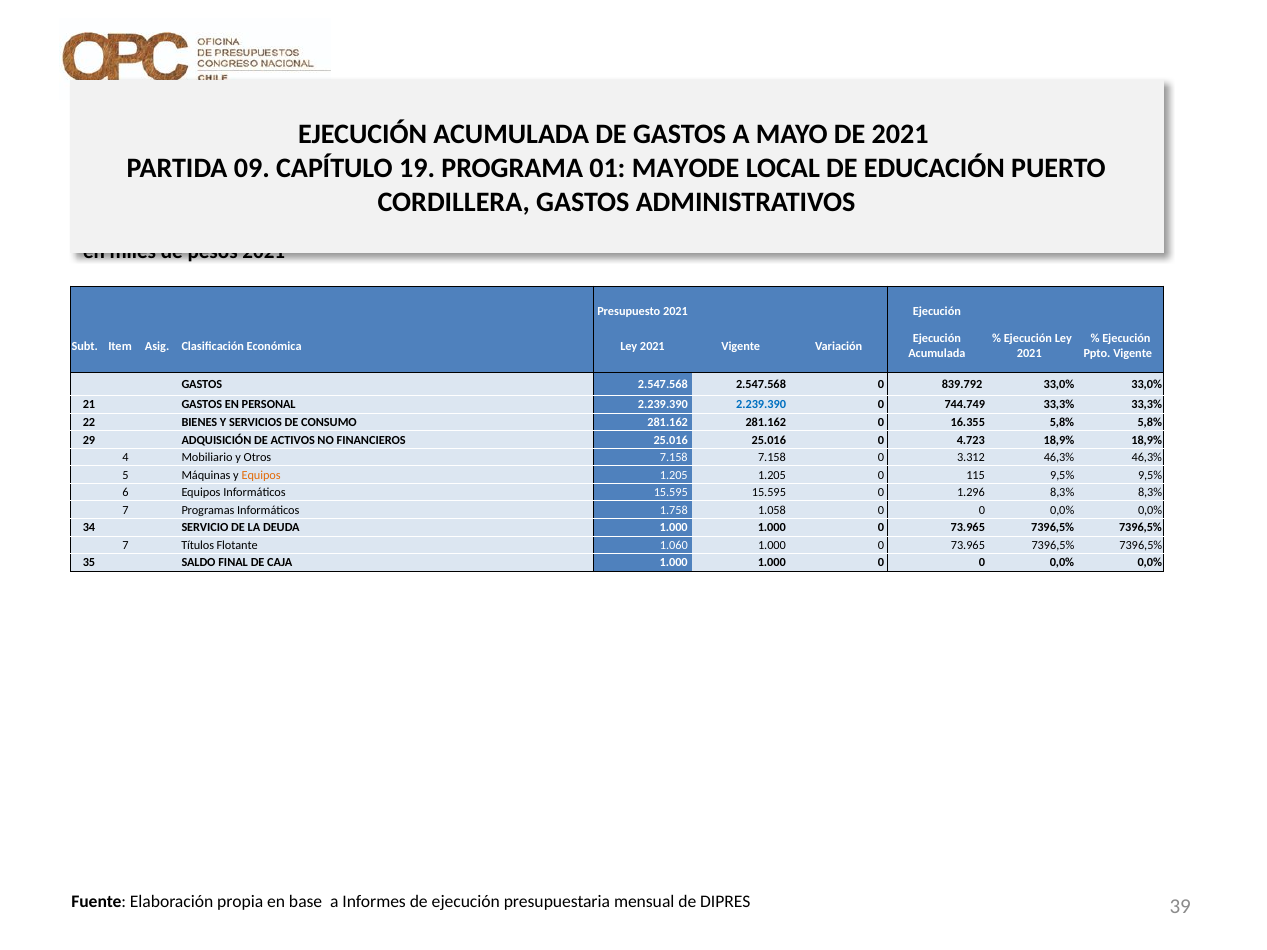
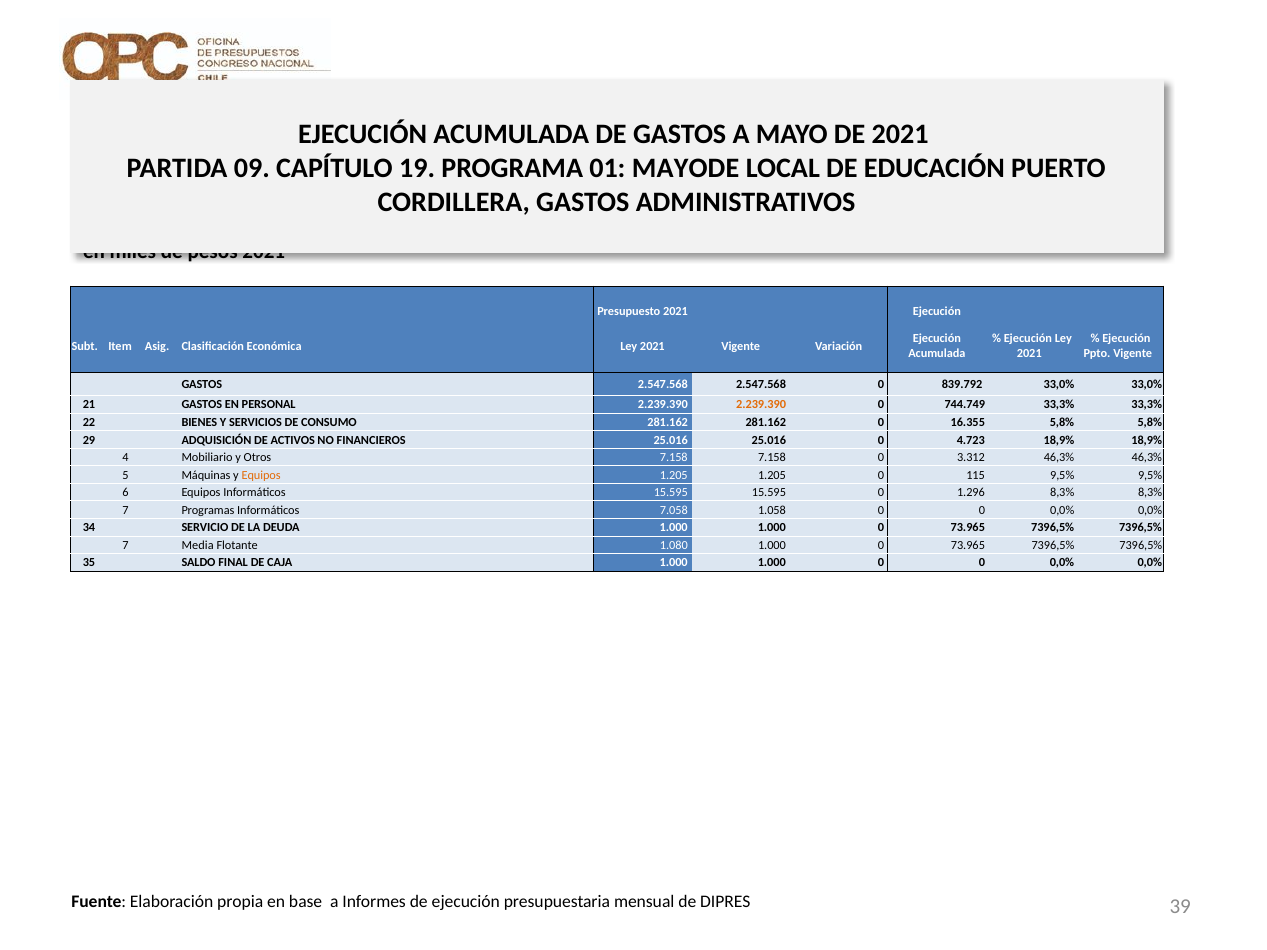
2.239.390 at (761, 405) colour: blue -> orange
1.758: 1.758 -> 7.058
Títulos: Títulos -> Media
1.060: 1.060 -> 1.080
